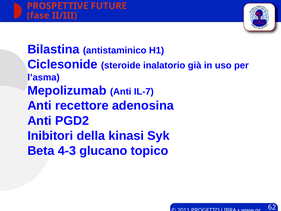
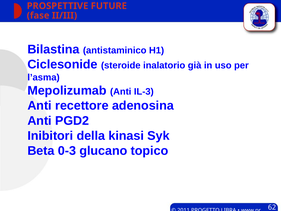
IL-7: IL-7 -> IL-3
4-3: 4-3 -> 0-3
